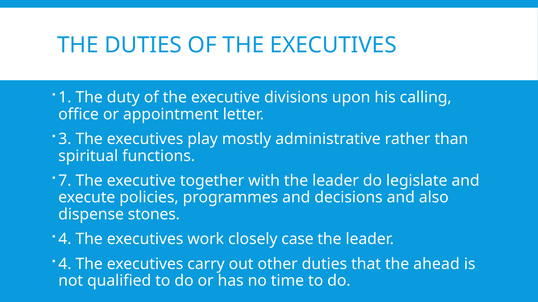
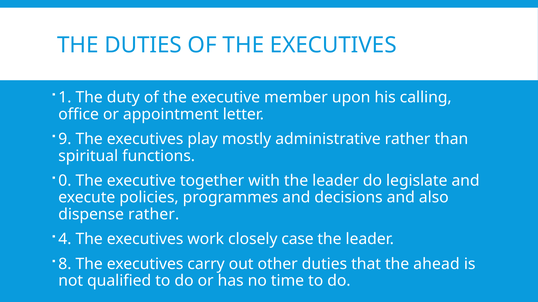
divisions: divisions -> member
3: 3 -> 9
7: 7 -> 0
dispense stones: stones -> rather
4 at (65, 264): 4 -> 8
